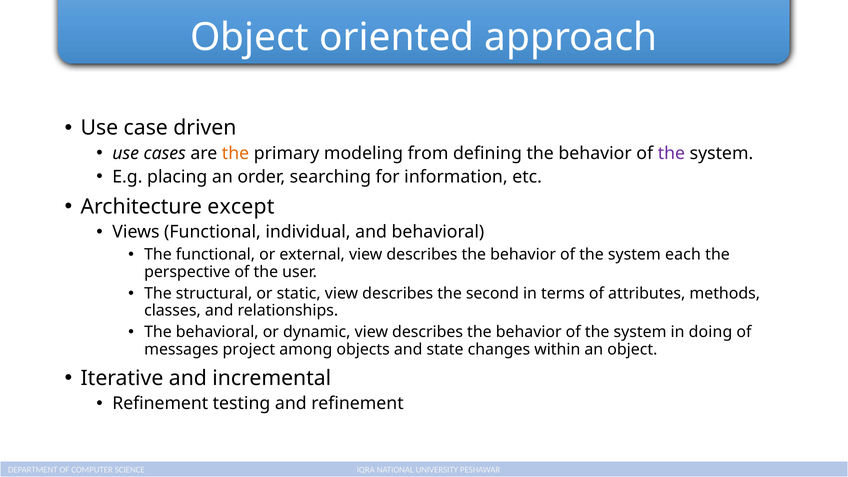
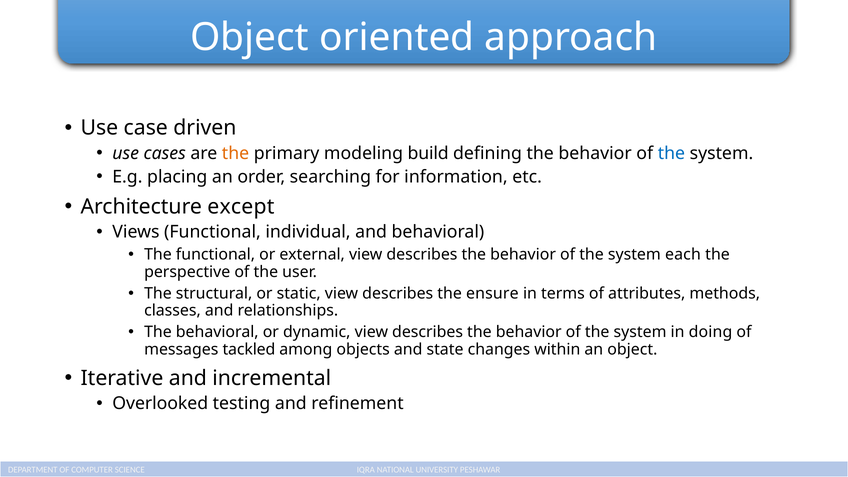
from: from -> build
the at (671, 153) colour: purple -> blue
second: second -> ensure
project: project -> tackled
Refinement at (160, 404): Refinement -> Overlooked
